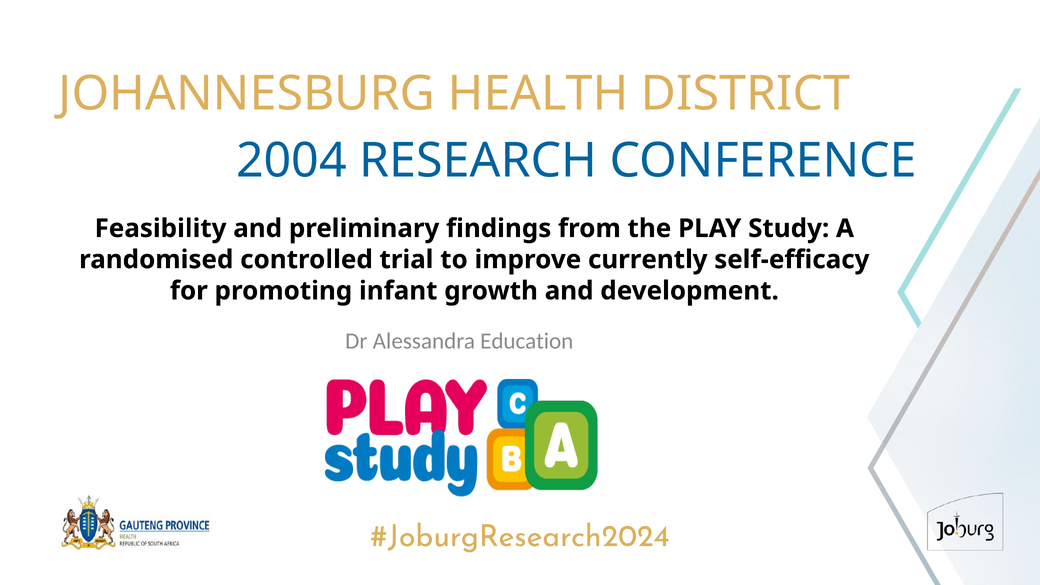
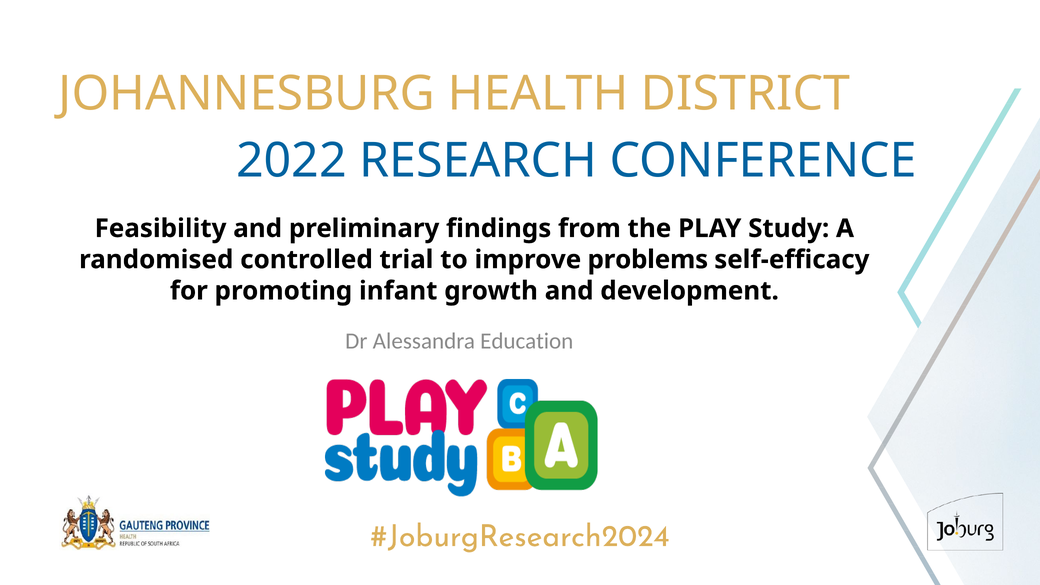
2004: 2004 -> 2022
currently: currently -> problems
